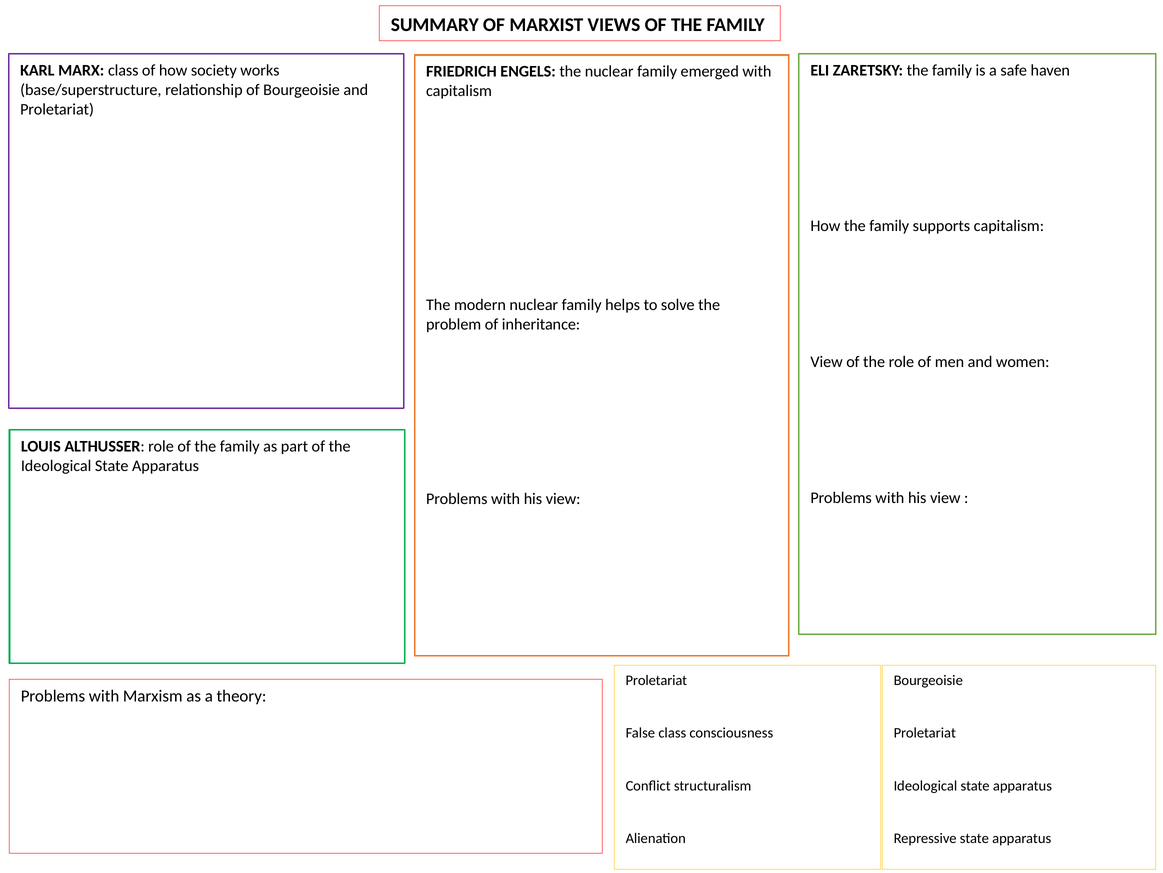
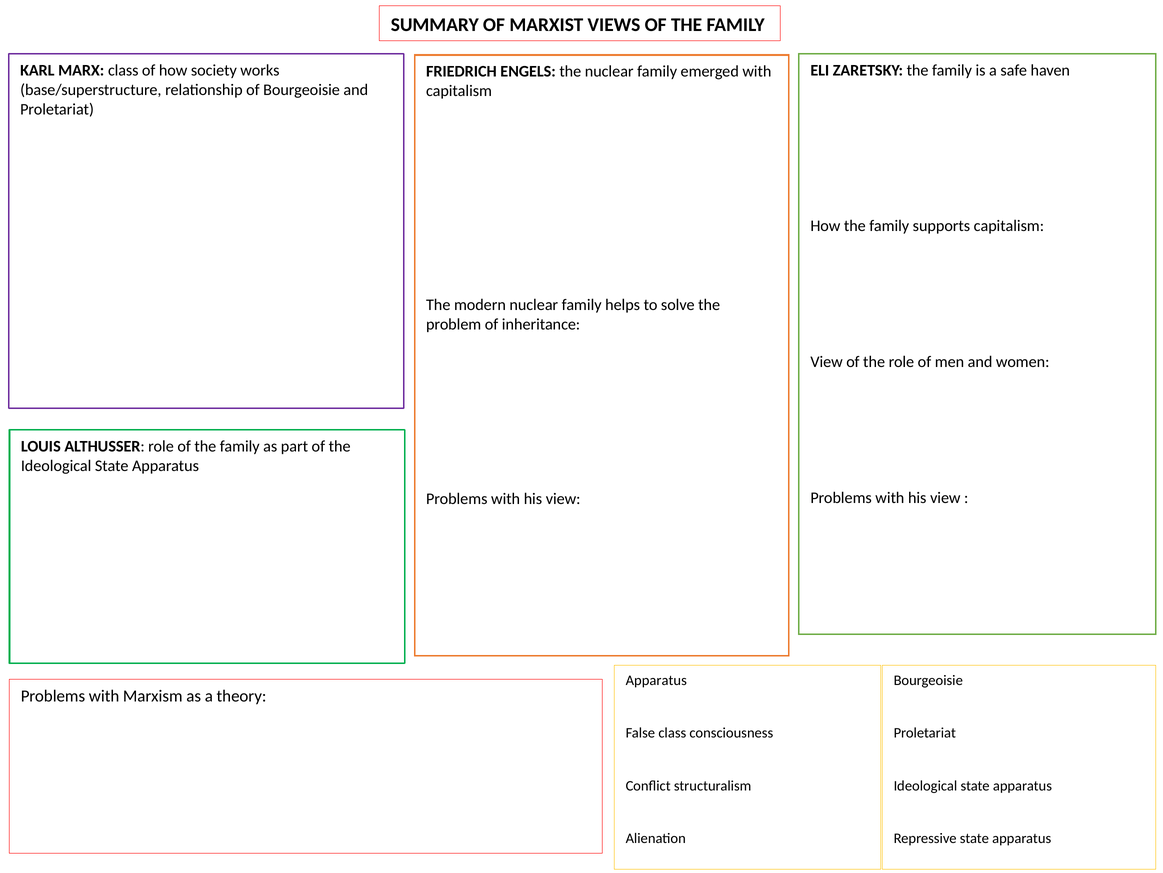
Proletariat at (656, 680): Proletariat -> Apparatus
